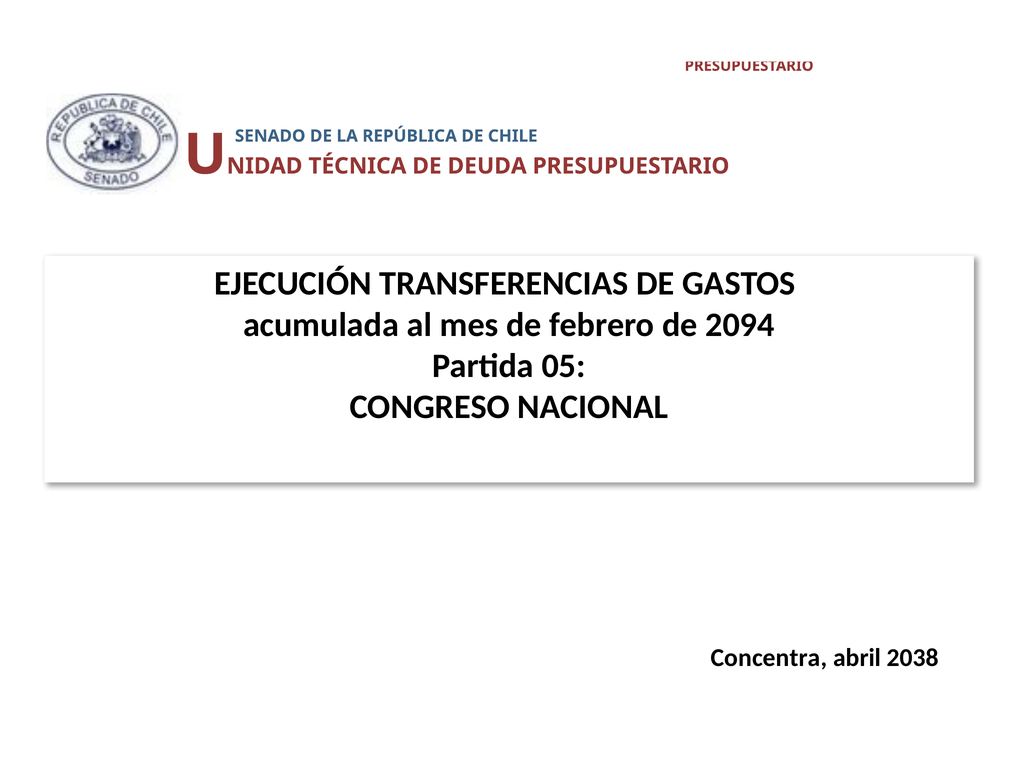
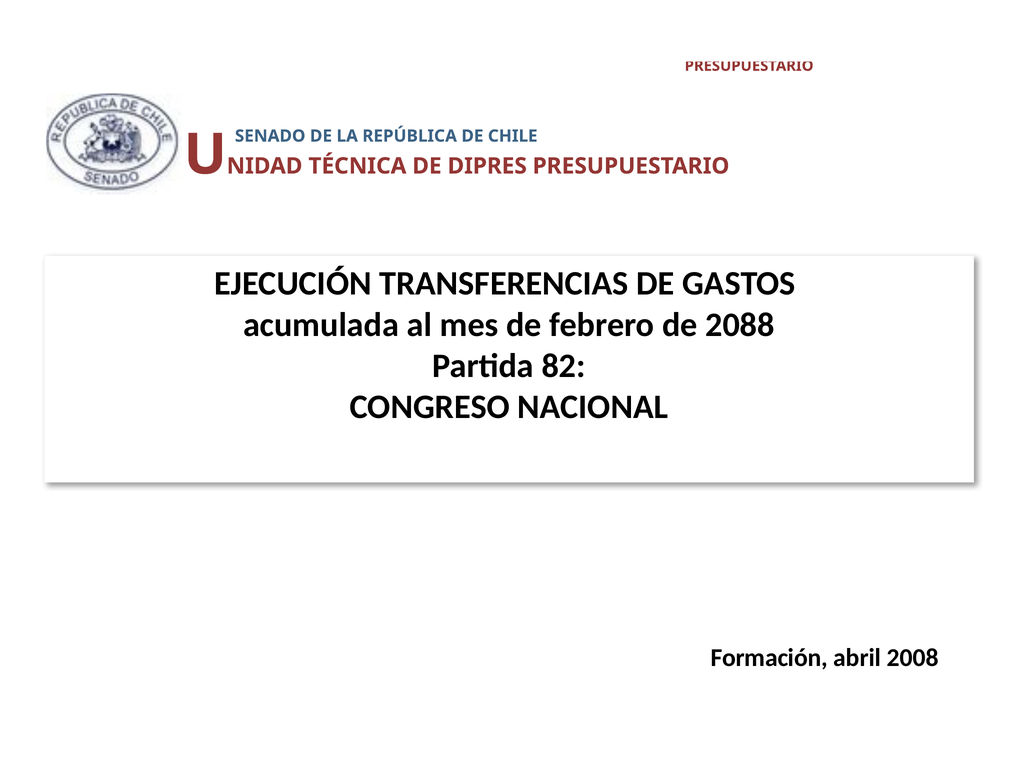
DEUDA: DEUDA -> DIPRES
2094: 2094 -> 2088
05: 05 -> 82
Concentra: Concentra -> Formación
2038: 2038 -> 2008
